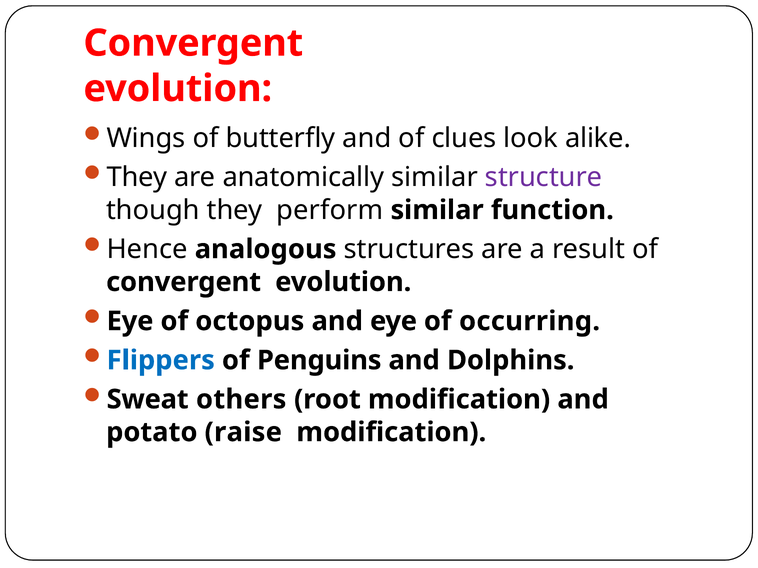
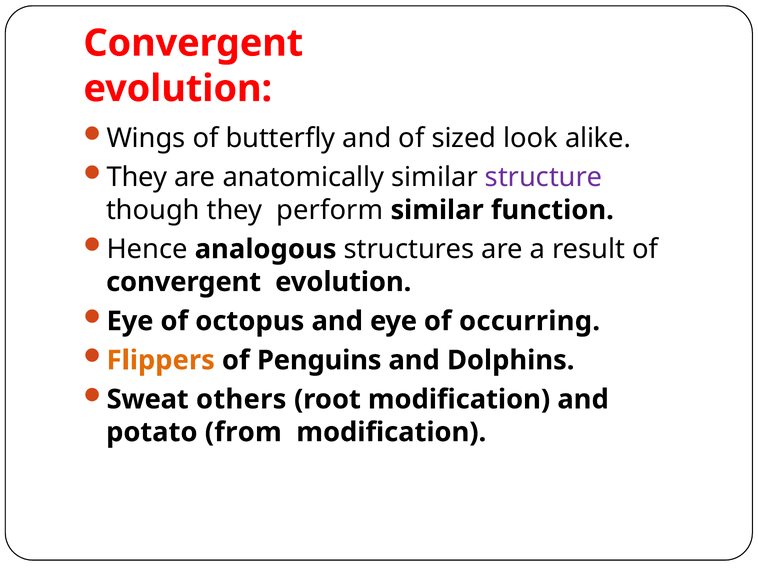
clues: clues -> sized
Flippers colour: blue -> orange
raise: raise -> from
